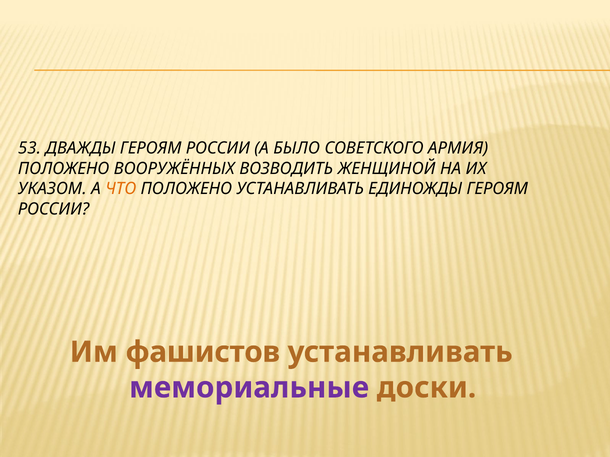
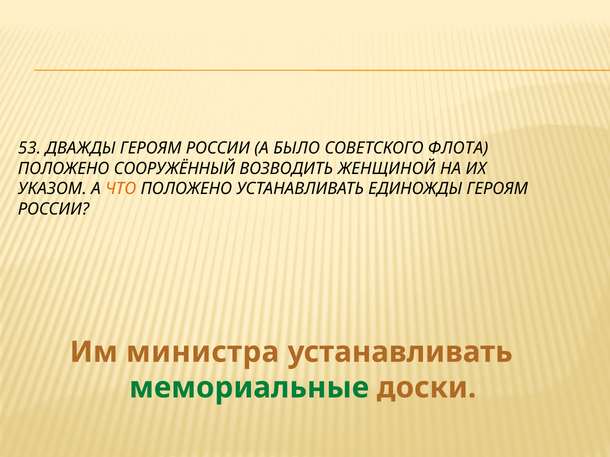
АРМИЯ: АРМИЯ -> ФЛОТА
ВООРУЖЁННЫХ: ВООРУЖЁННЫХ -> СООРУЖЁННЫЙ
фашистов: фашистов -> министра
мемориальные colour: purple -> green
